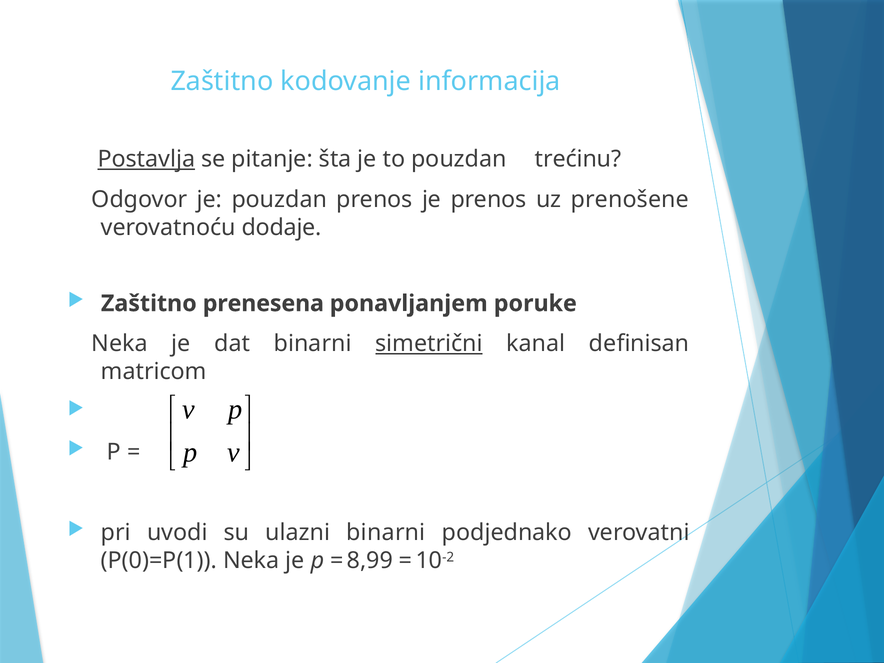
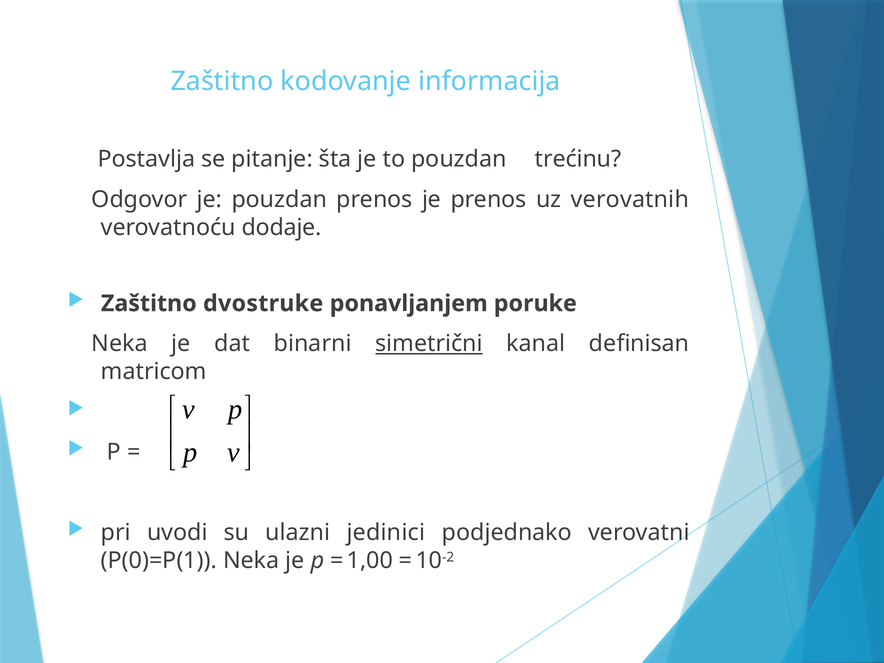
Postavlja underline: present -> none
prenošene: prenošene -> verovatnih
prenesena: prenesena -> dvostruke
ulazni binarni: binarni -> jedinici
8,99: 8,99 -> 1,00
